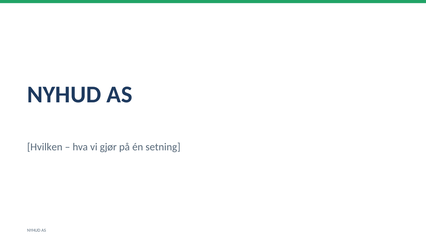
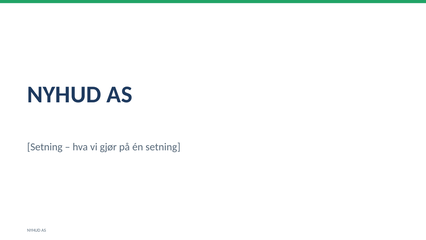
Hvilken at (45, 147): Hvilken -> Setning
